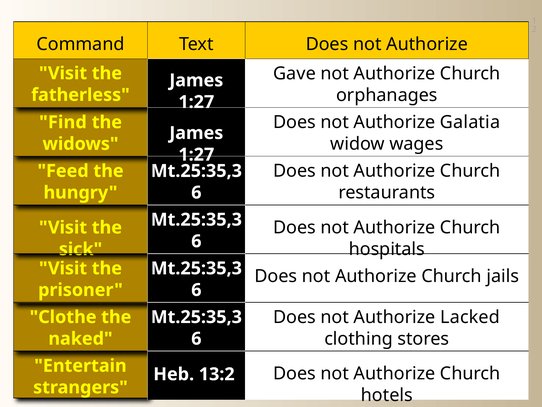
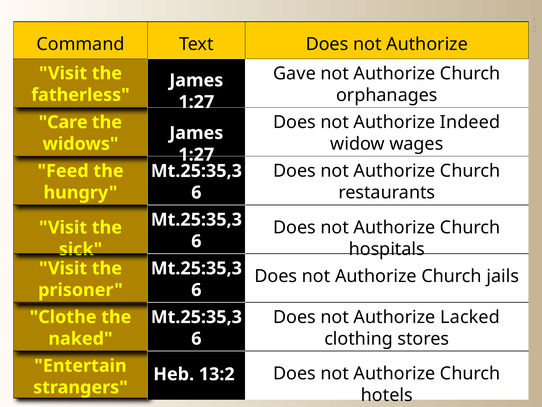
Galatia: Galatia -> Indeed
Find: Find -> Care
